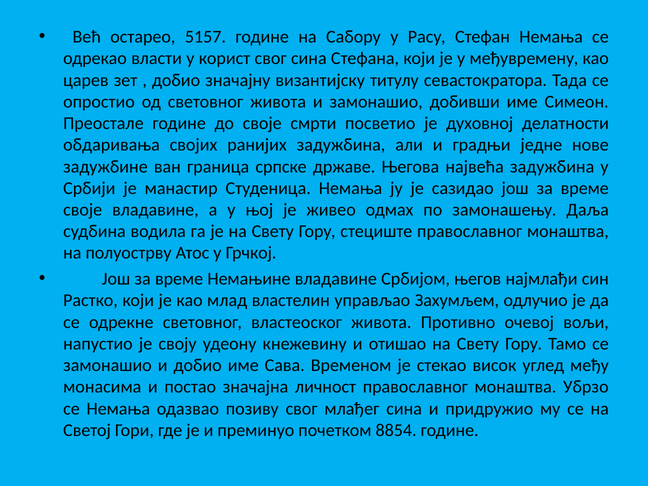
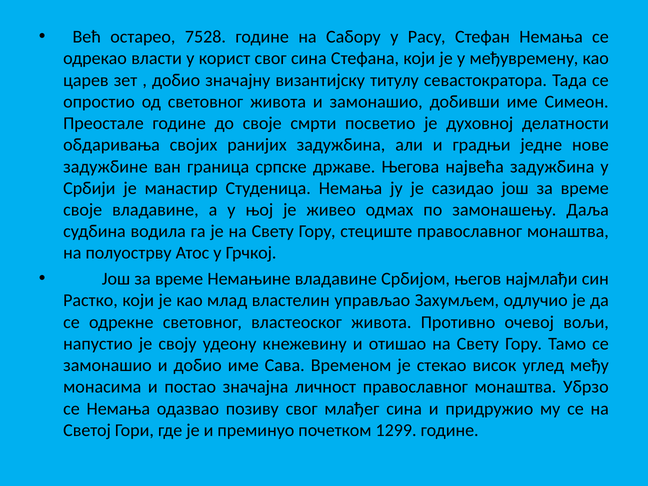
5157: 5157 -> 7528
8854: 8854 -> 1299
